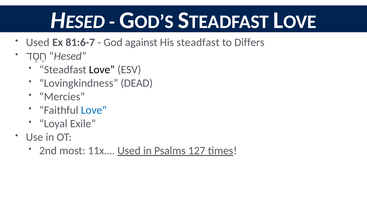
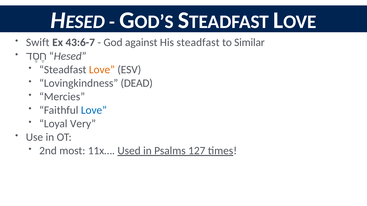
Used at (38, 43): Used -> Swift
81:6-7: 81:6-7 -> 43:6-7
Differs: Differs -> Similar
Love at (102, 70) colour: black -> orange
Exile: Exile -> Very
